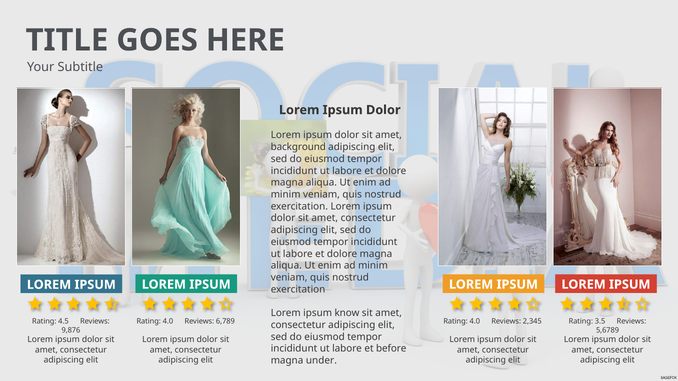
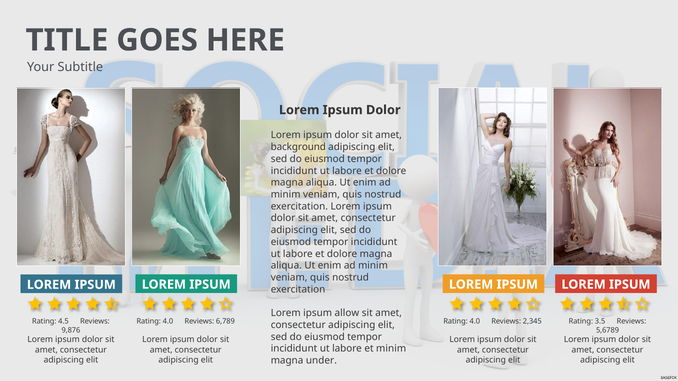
know: know -> allow
et before: before -> minim
